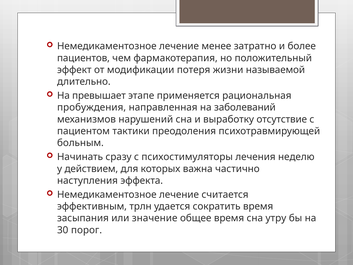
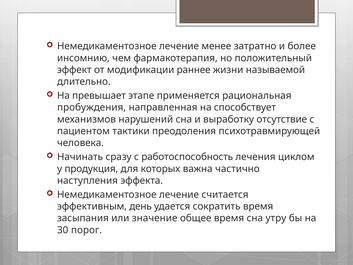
пациентов: пациентов -> инсомнию
потеря: потеря -> раннее
заболеваний: заболеваний -> способствует
больным: больным -> человека
психостимуляторы: психостимуляторы -> работоспособность
неделю: неделю -> циклом
действием: действием -> продукция
трлн: трлн -> день
